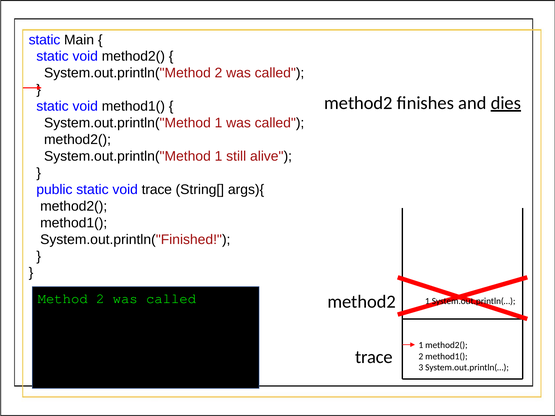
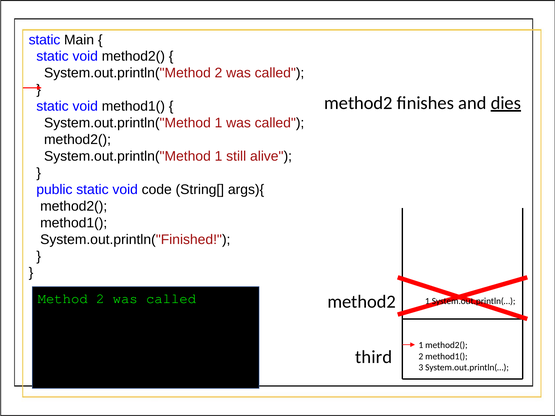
void trace: trace -> code
trace at (374, 357): trace -> third
